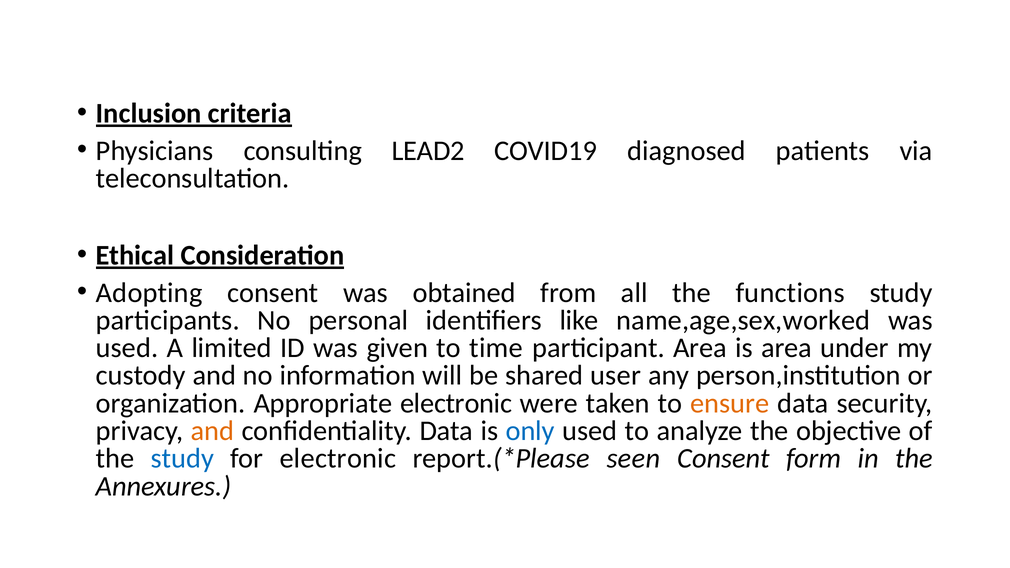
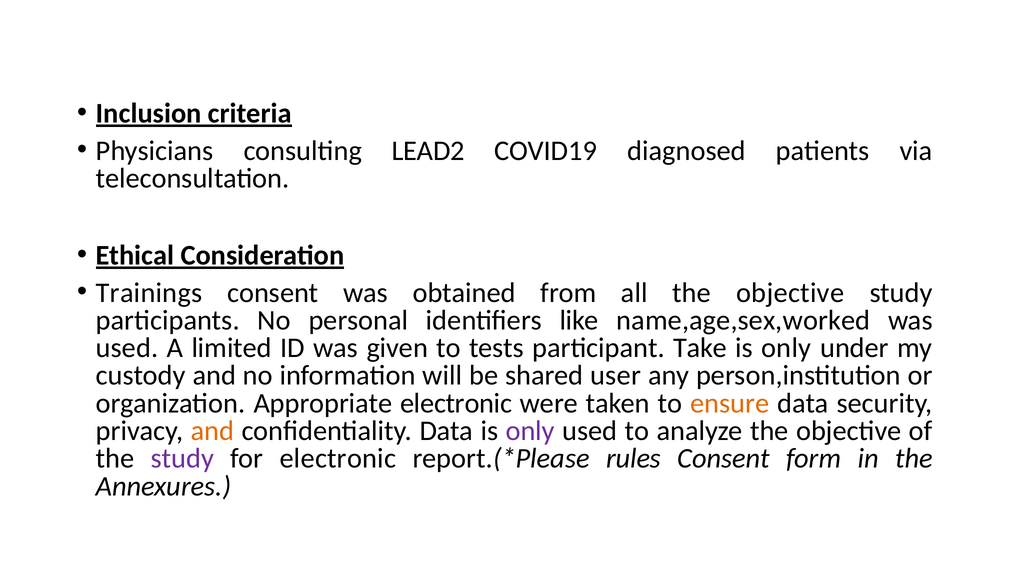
Adopting: Adopting -> Trainings
all the functions: functions -> objective
time: time -> tests
participant Area: Area -> Take
area at (787, 348): area -> only
only at (530, 431) colour: blue -> purple
study at (182, 459) colour: blue -> purple
seen: seen -> rules
